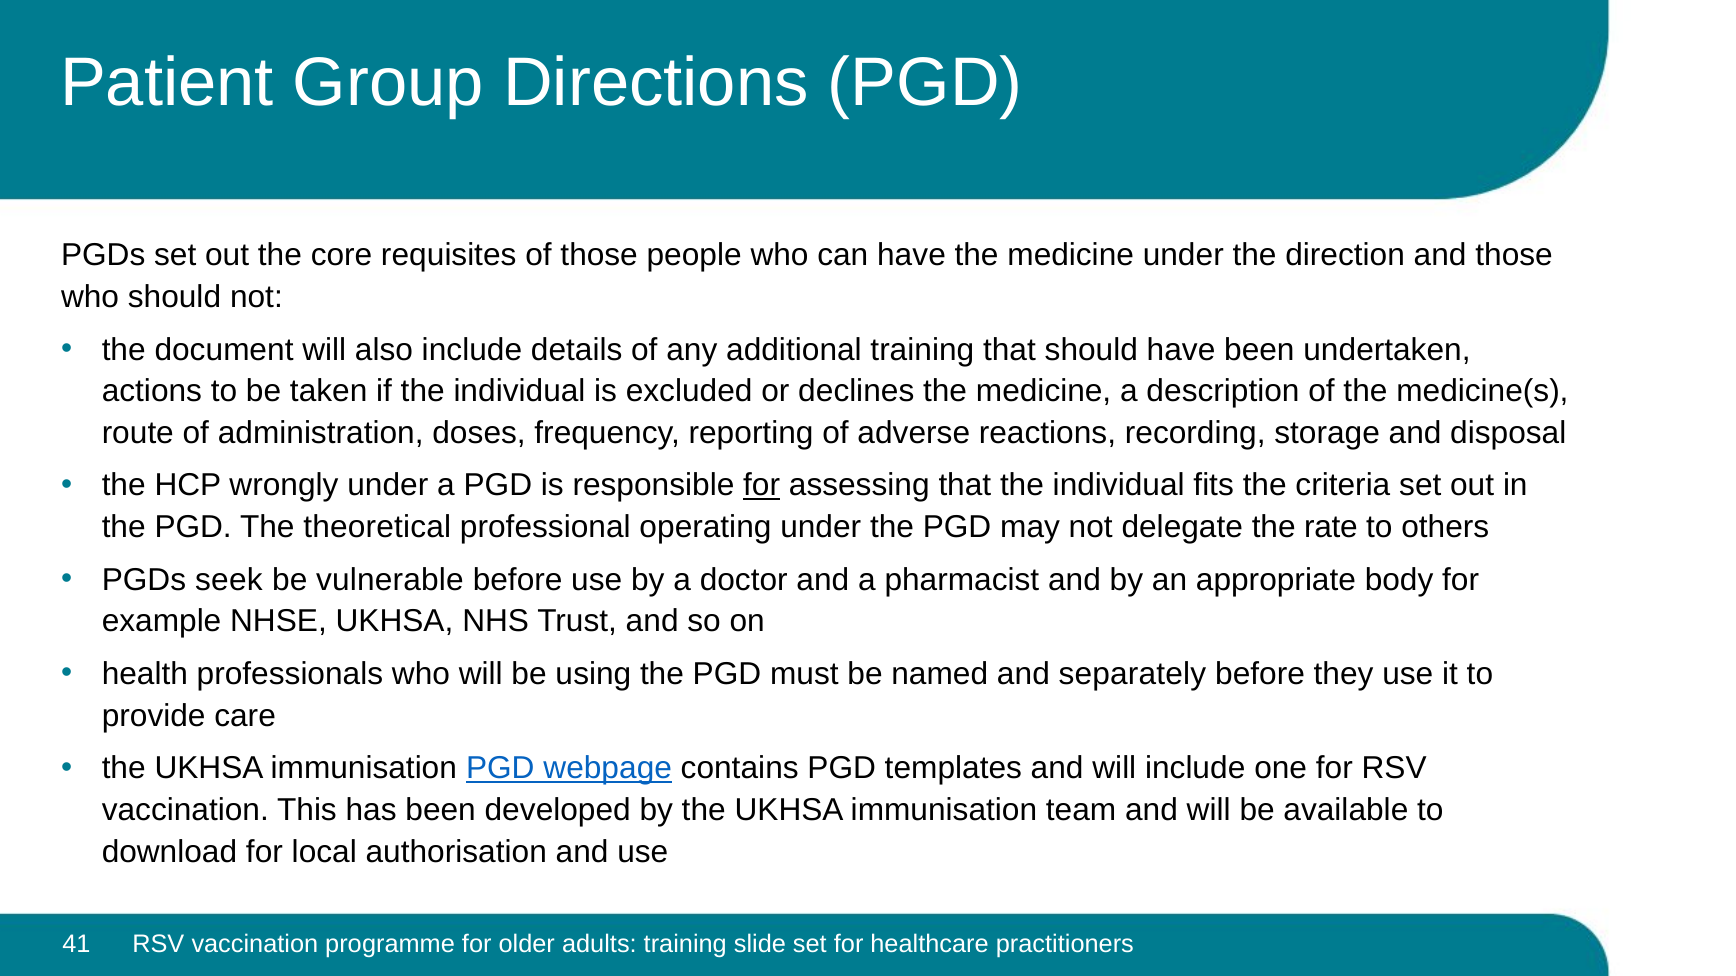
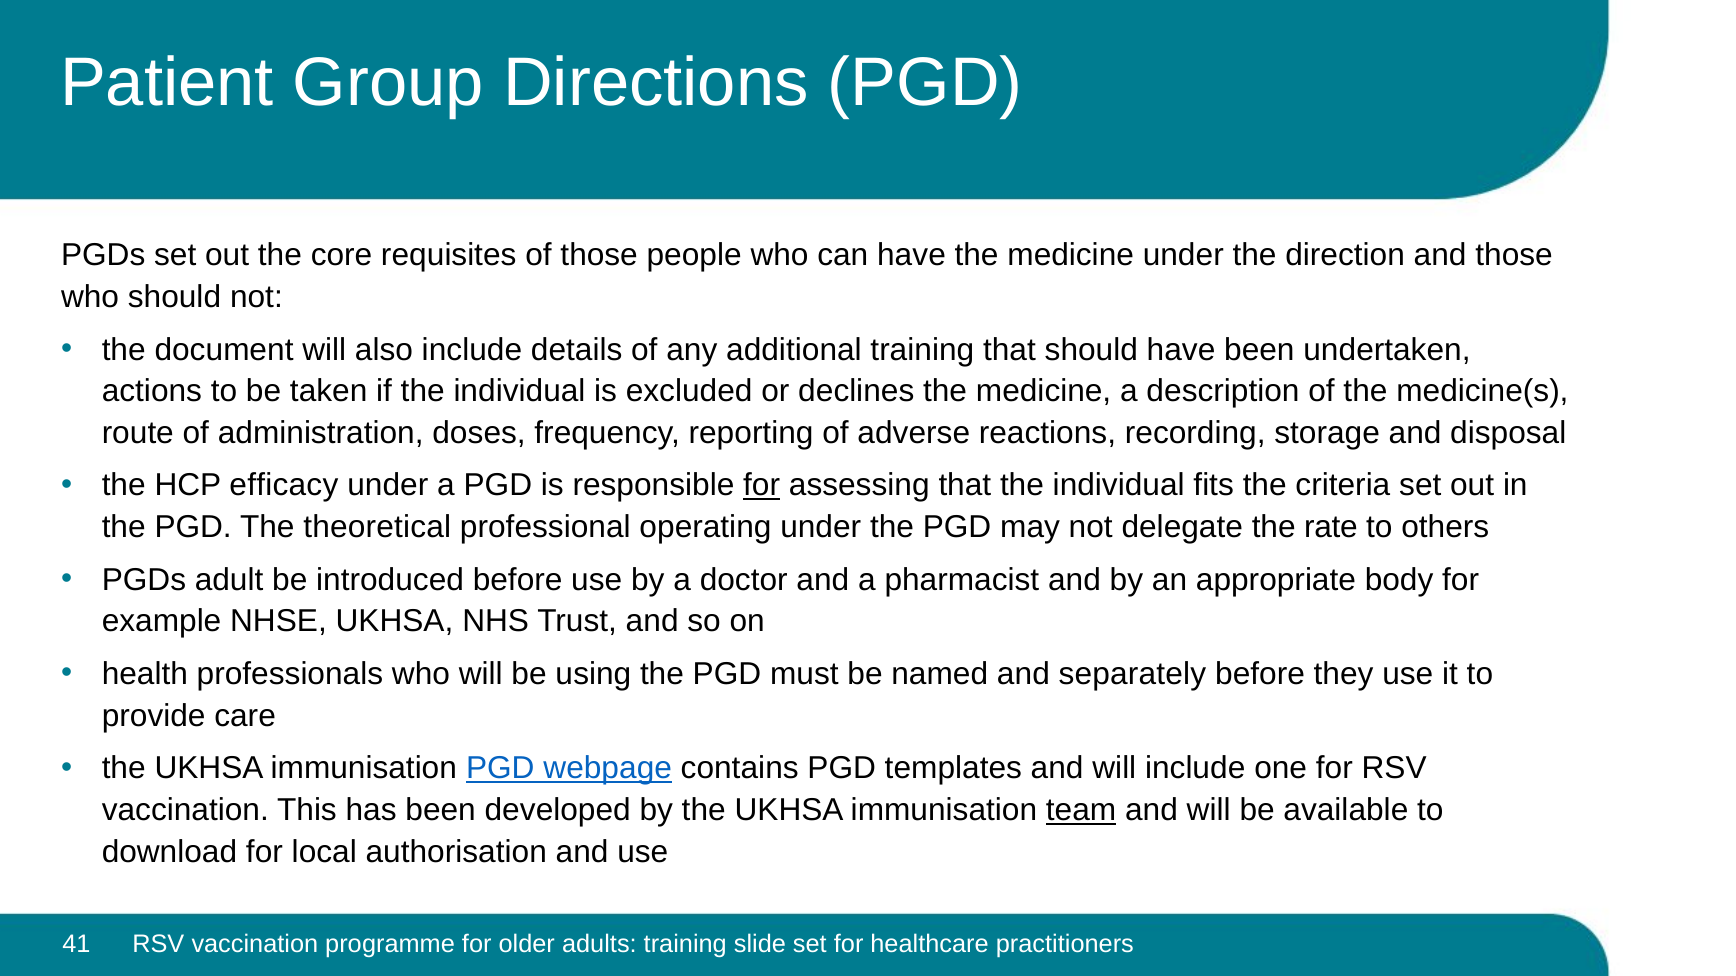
wrongly: wrongly -> efficacy
seek: seek -> adult
vulnerable: vulnerable -> introduced
team underline: none -> present
